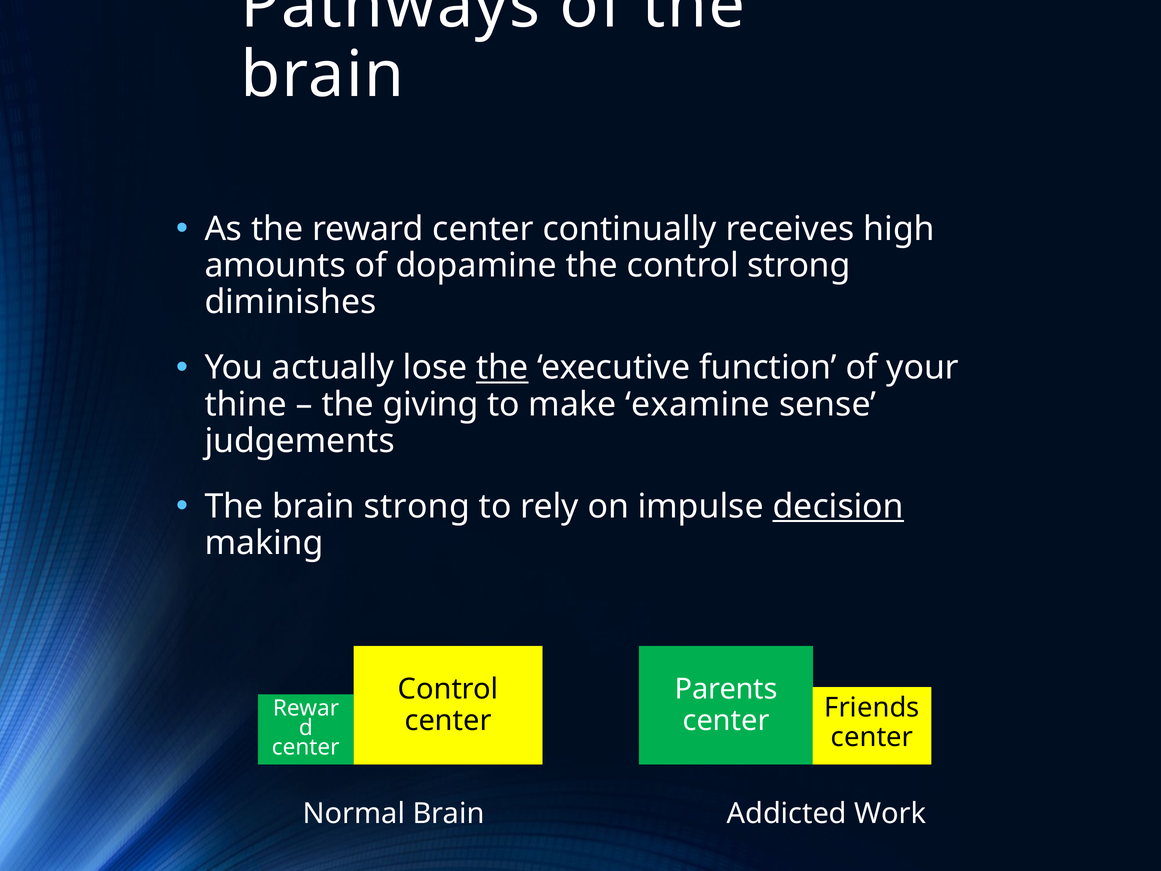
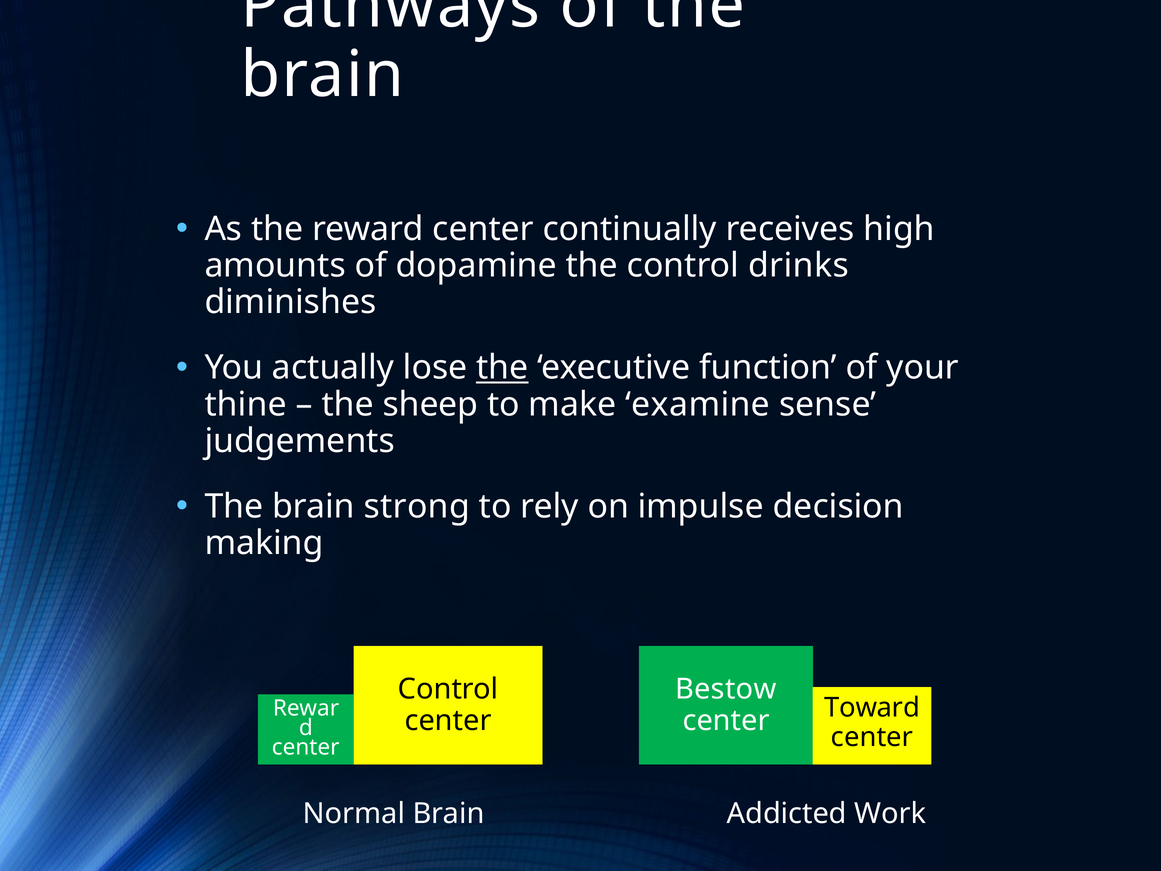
control strong: strong -> drinks
giving: giving -> sheep
decision underline: present -> none
Parents: Parents -> Bestow
Friends: Friends -> Toward
